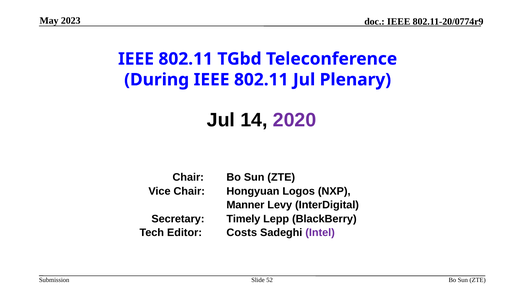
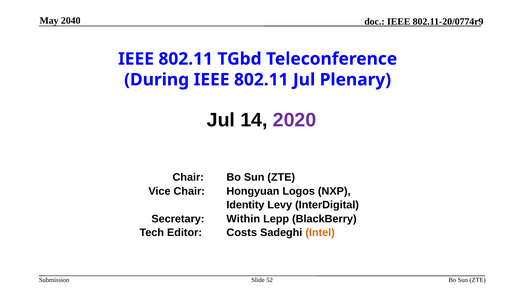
2023: 2023 -> 2040
Manner: Manner -> Identity
Timely: Timely -> Within
Intel colour: purple -> orange
